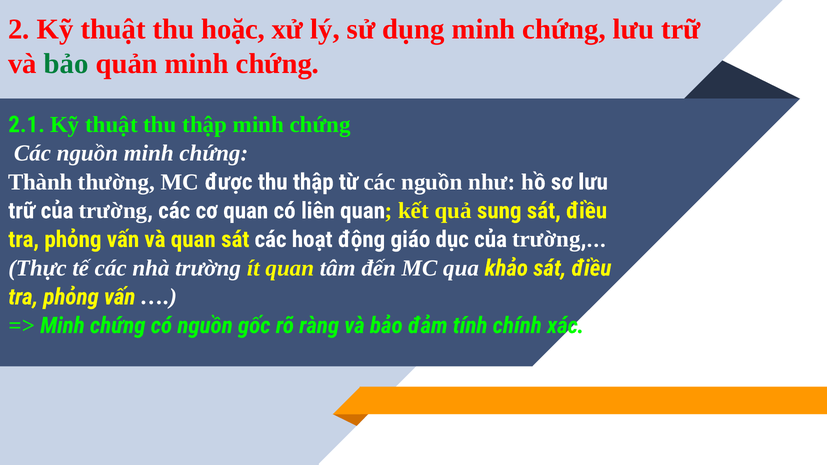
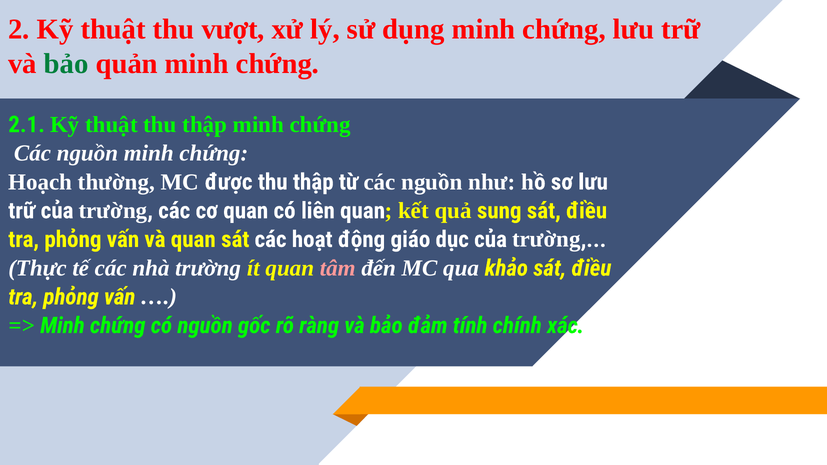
hoặc: hoặc -> vượt
Thành: Thành -> Hoạch
tâm colour: white -> pink
